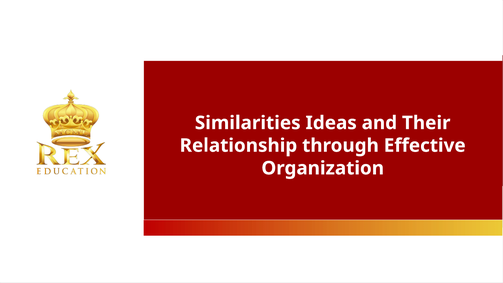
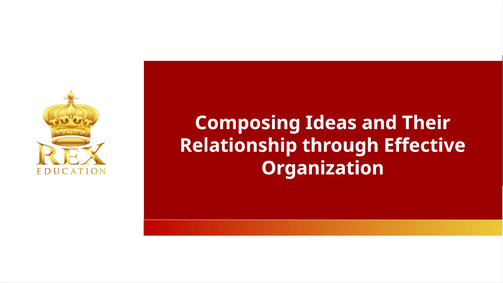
Similarities: Similarities -> Composing
